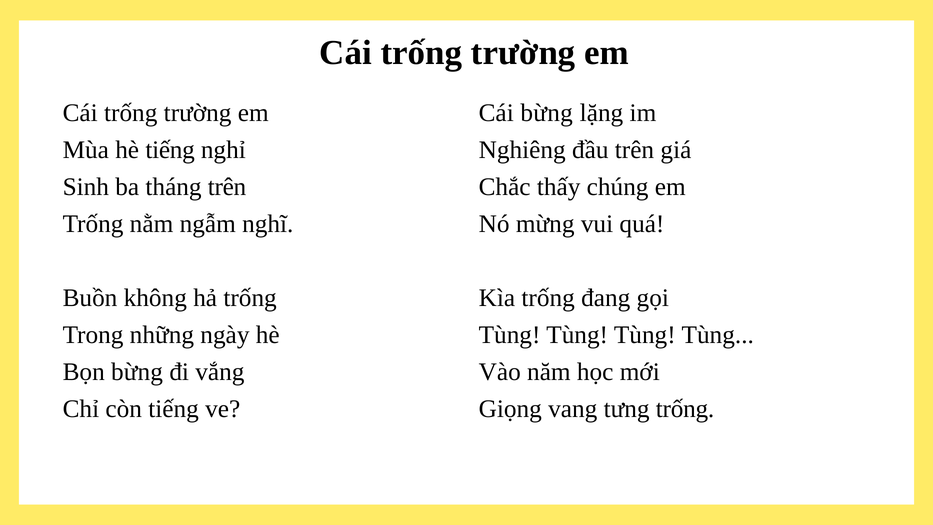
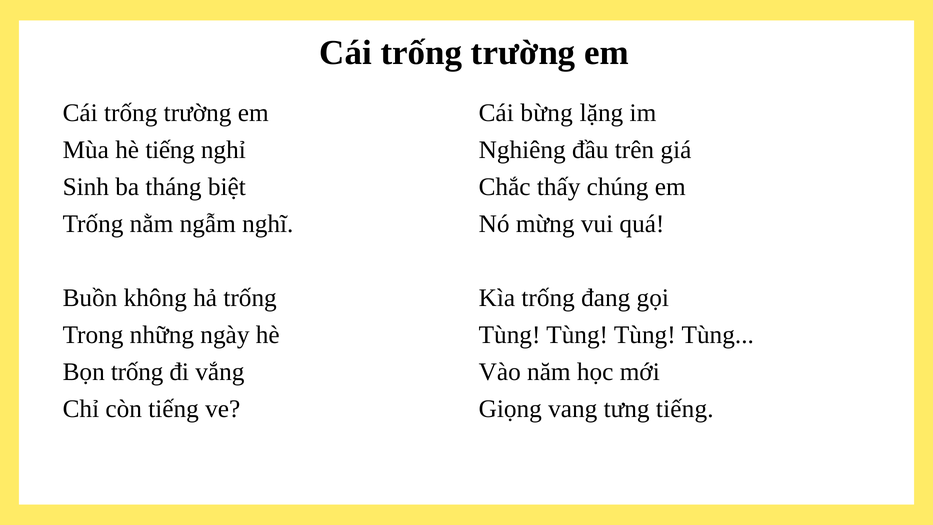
tháng trên: trên -> biệt
Bọn bừng: bừng -> trống
tưng trống: trống -> tiếng
